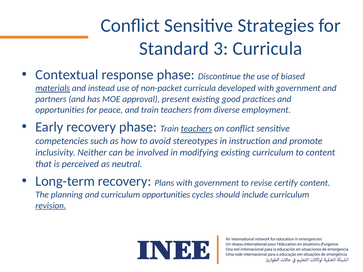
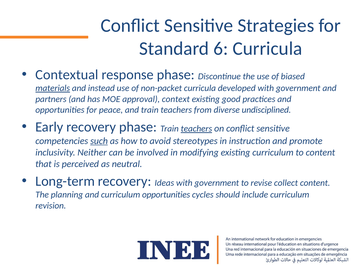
3: 3 -> 6
present: present -> context
employment: employment -> undisciplined
such underline: none -> present
Plans: Plans -> Ideas
certify: certify -> collect
revision underline: present -> none
